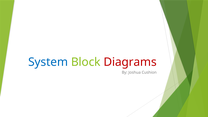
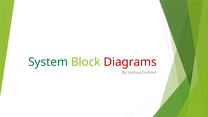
System colour: blue -> green
